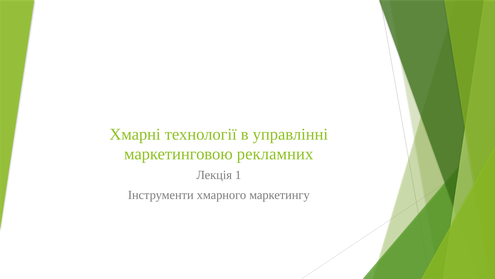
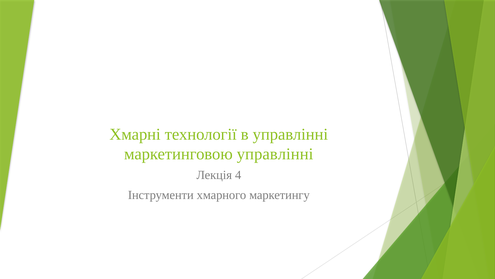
маркетинговою рекламних: рекламних -> управлінні
1: 1 -> 4
